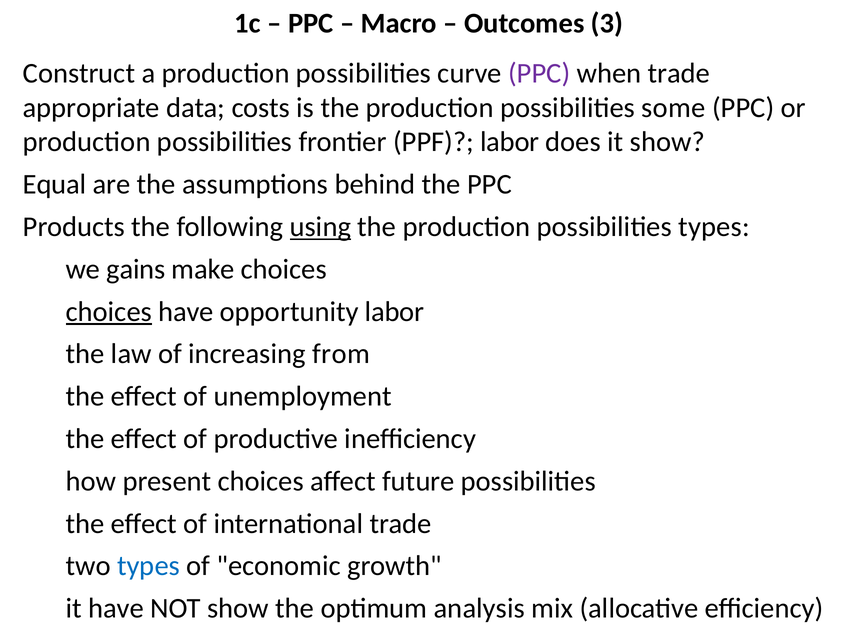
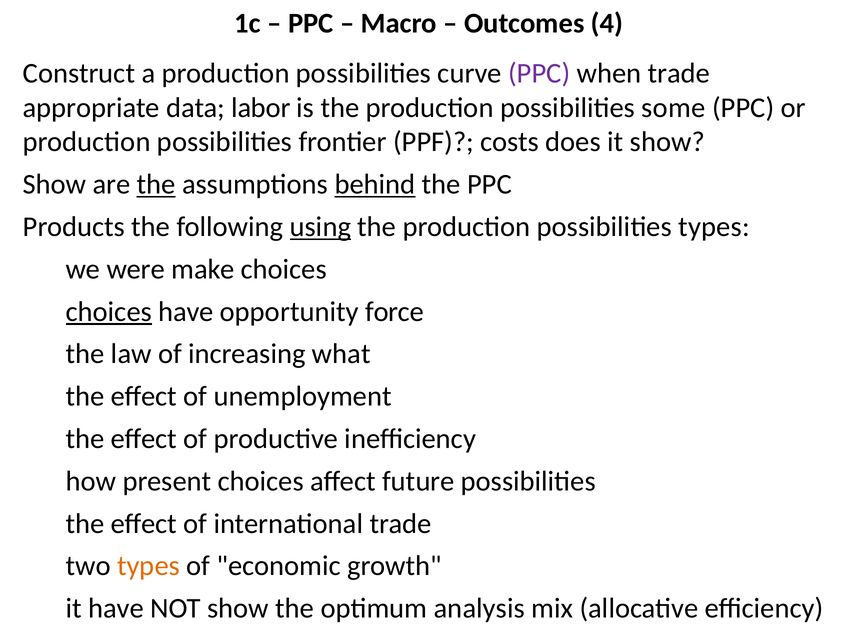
3: 3 -> 4
costs: costs -> labor
PPF labor: labor -> costs
Equal at (55, 185): Equal -> Show
the at (156, 185) underline: none -> present
behind underline: none -> present
gains: gains -> were
opportunity labor: labor -> force
from: from -> what
types at (148, 566) colour: blue -> orange
